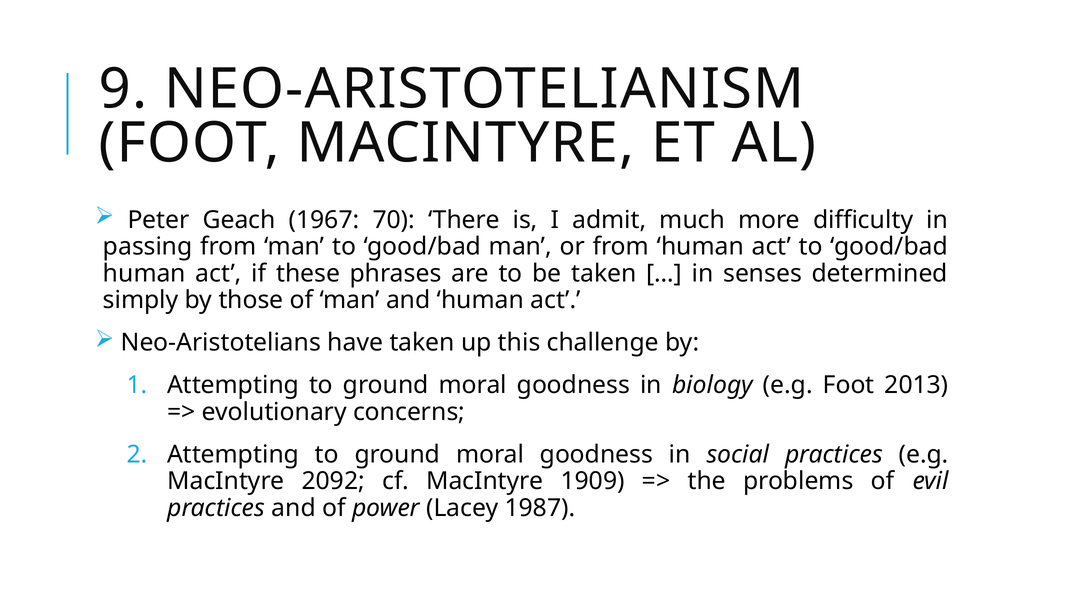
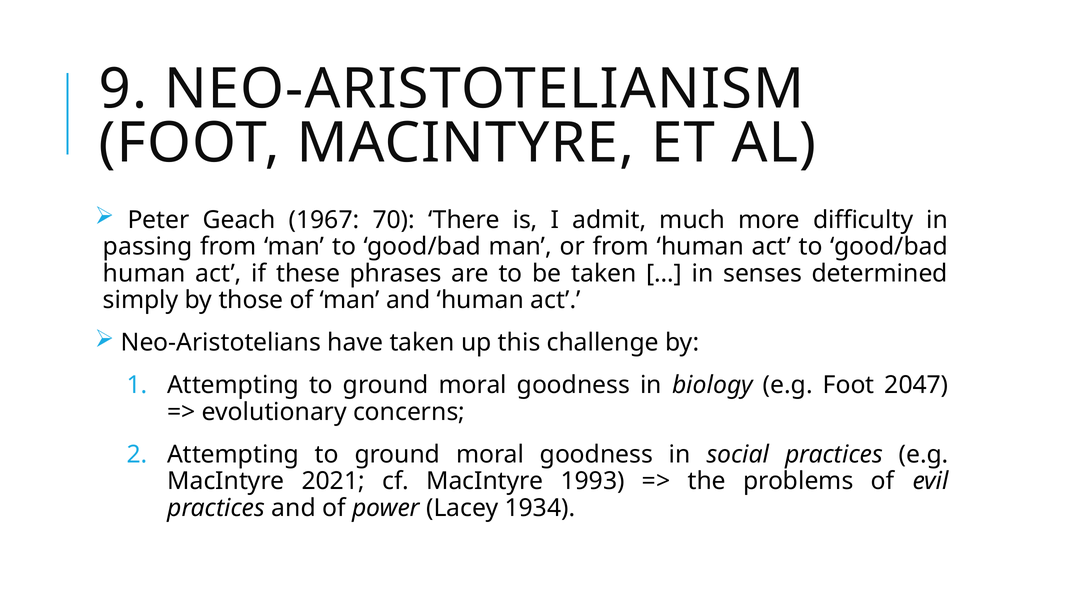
2013: 2013 -> 2047
2092: 2092 -> 2021
1909: 1909 -> 1993
1987: 1987 -> 1934
